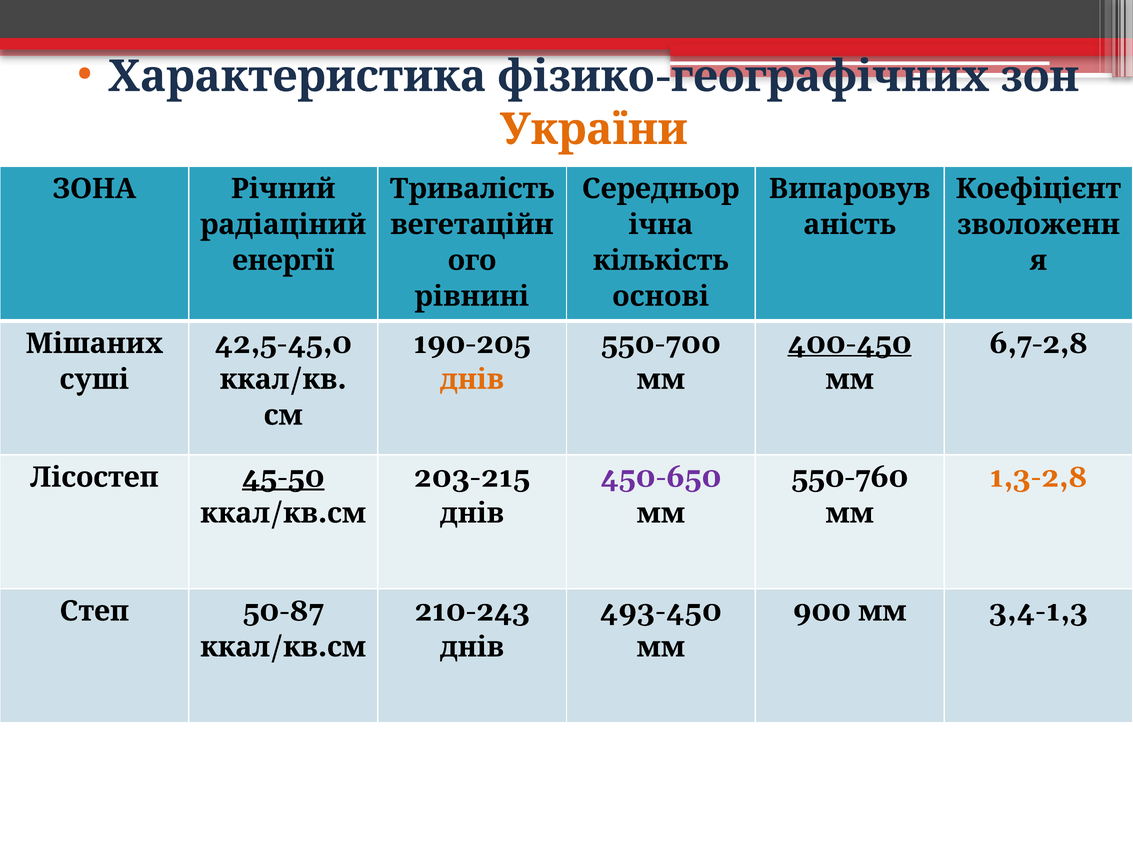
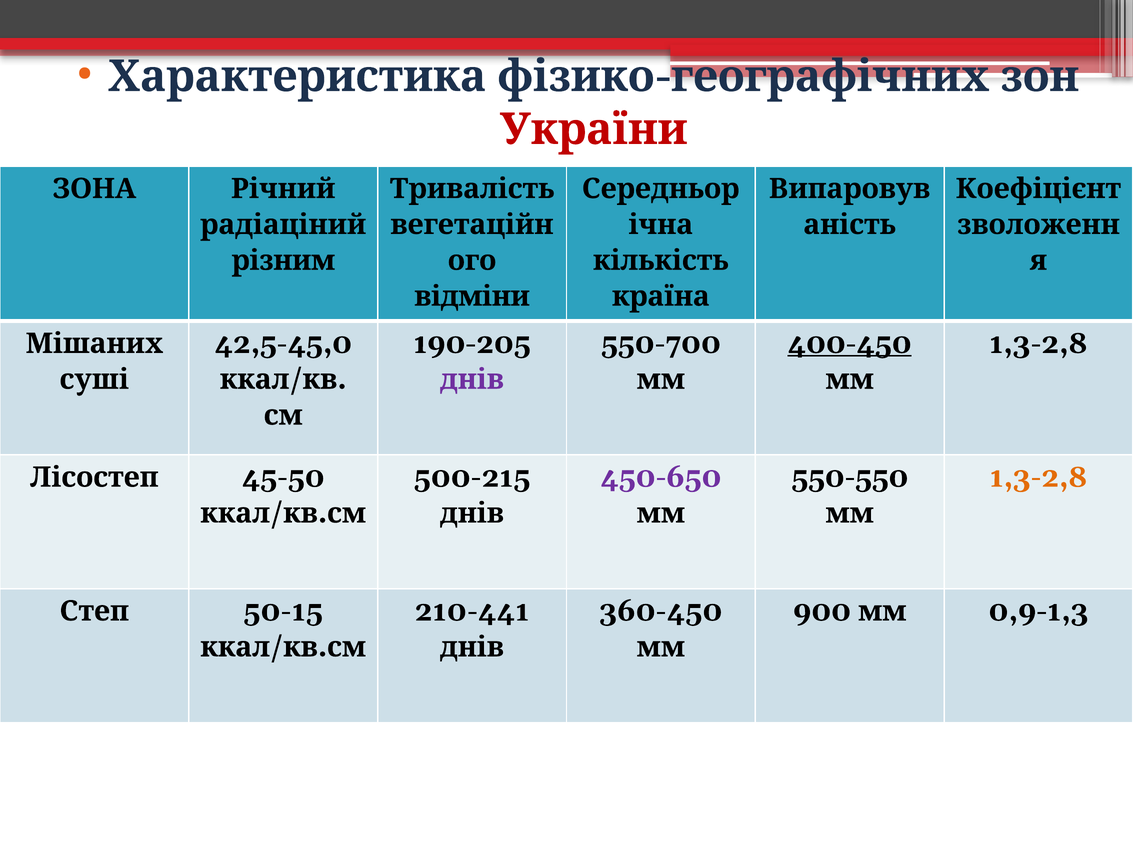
України colour: orange -> red
енергії: енергії -> різним
рівнині: рівнині -> відміни
основі: основі -> країна
6,7-2,8 at (1039, 343): 6,7-2,8 -> 1,3-2,8
днів at (472, 379) colour: orange -> purple
203-215: 203-215 -> 500-215
550-760: 550-760 -> 550-550
45-50 underline: present -> none
210-243: 210-243 -> 210-441
493-450: 493-450 -> 360-450
3,4-1,3: 3,4-1,3 -> 0,9-1,3
50-87: 50-87 -> 50-15
